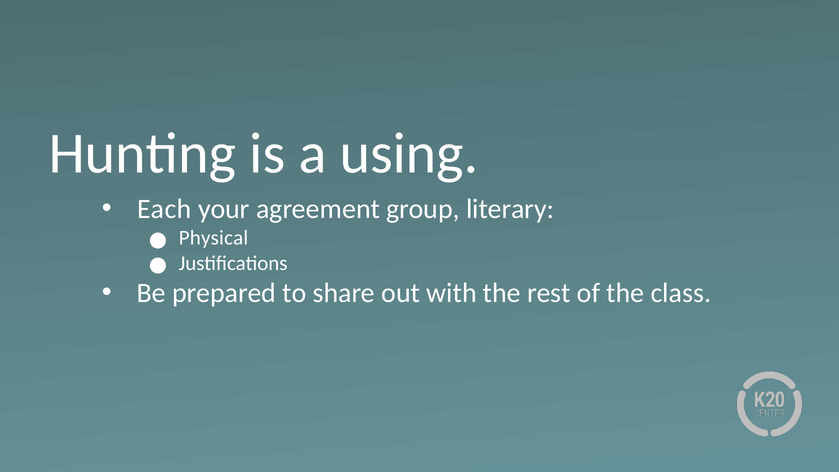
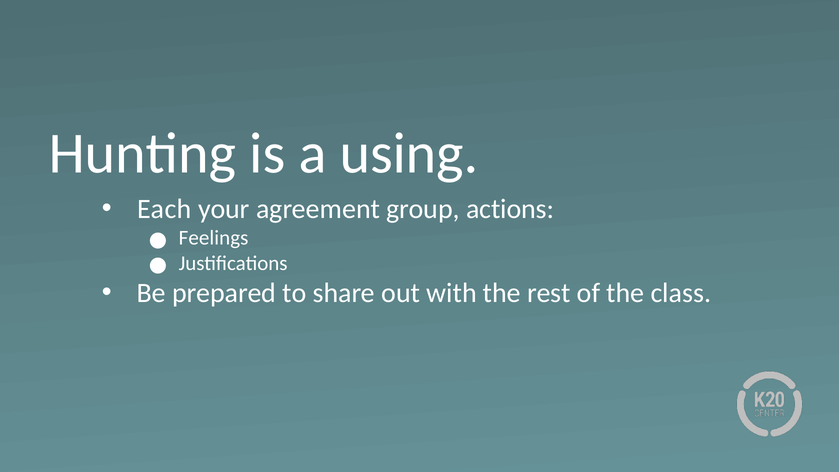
literary: literary -> actions
Physical: Physical -> Feelings
